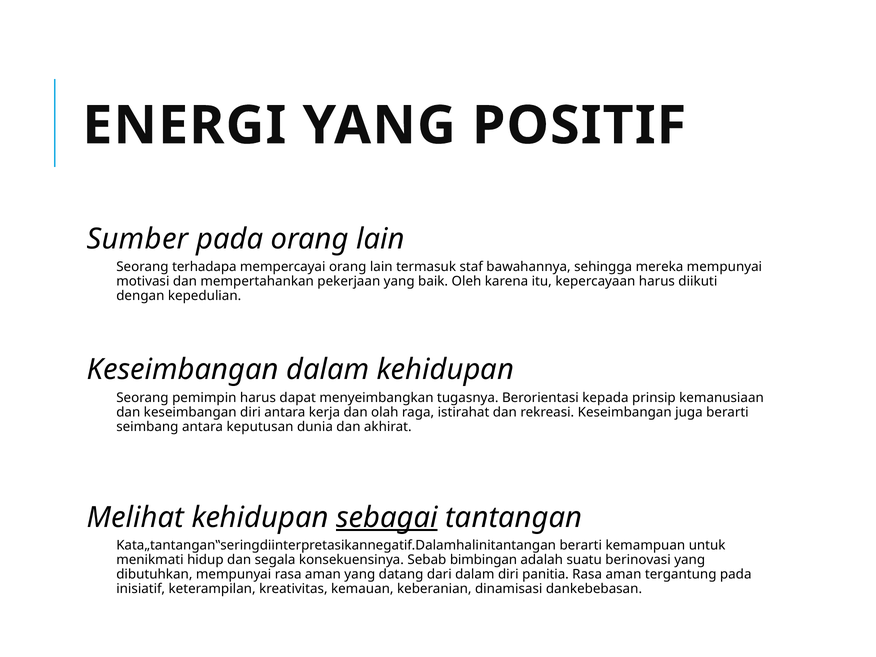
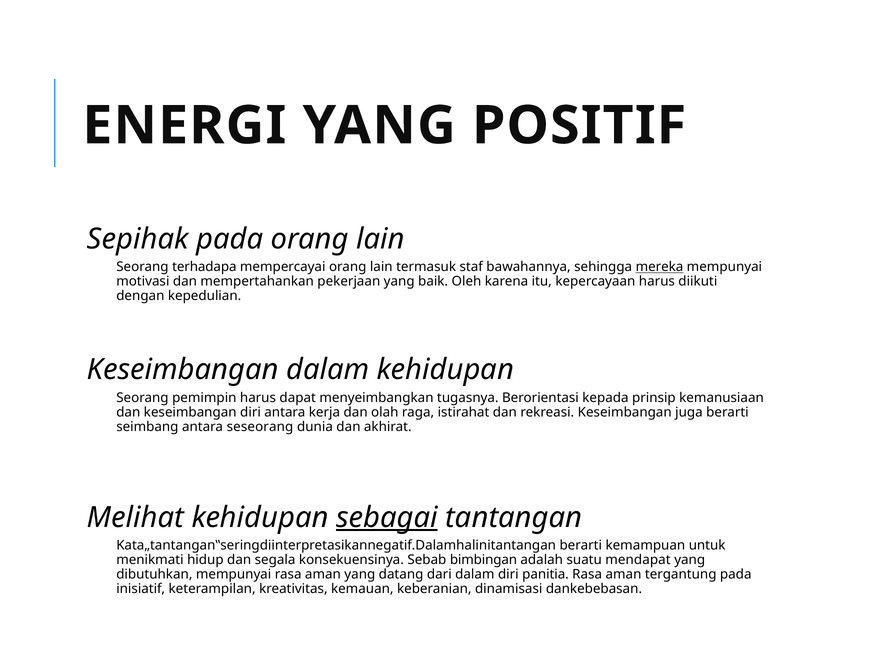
Sumber: Sumber -> Sepihak
mereka underline: none -> present
keputusan: keputusan -> seseorang
berinovasi: berinovasi -> mendapat
